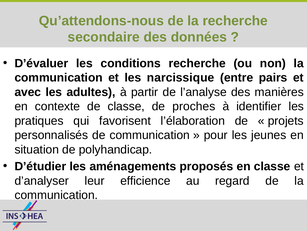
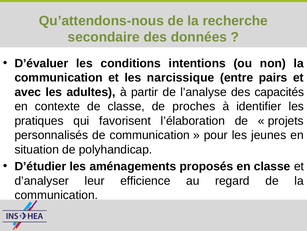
conditions recherche: recherche -> intentions
manières: manières -> capacités
